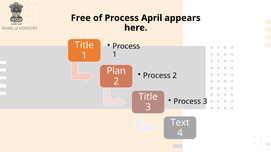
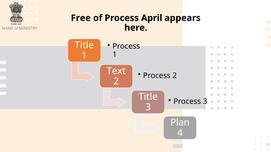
Plan: Plan -> Text
Text: Text -> Plan
